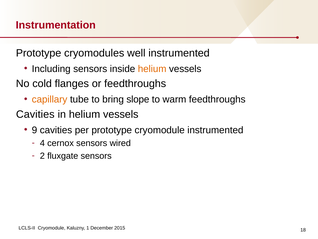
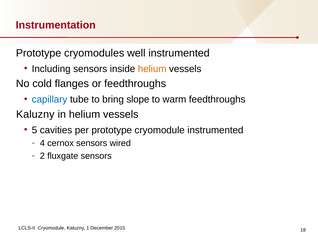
capillary colour: orange -> blue
Cavities at (35, 114): Cavities -> Kaluzny
9: 9 -> 5
